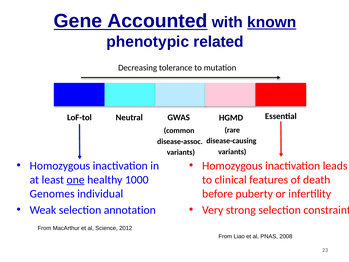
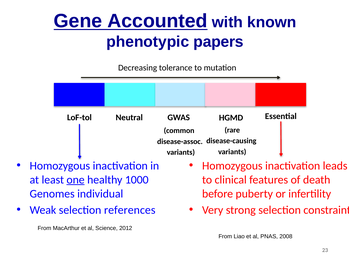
known underline: present -> none
related: related -> papers
annotation: annotation -> references
